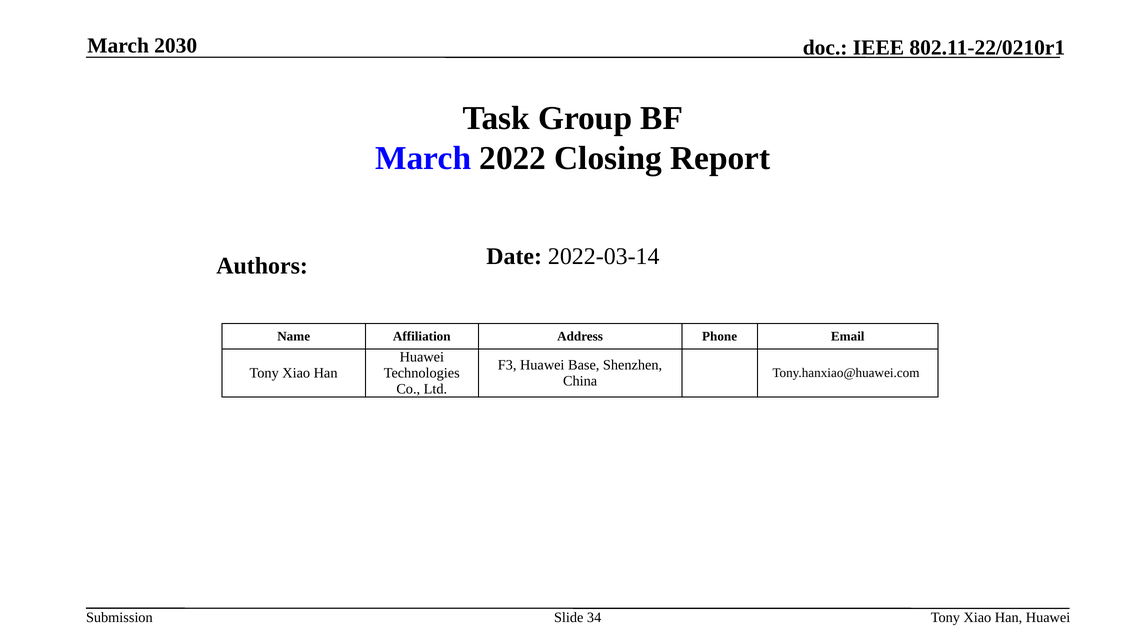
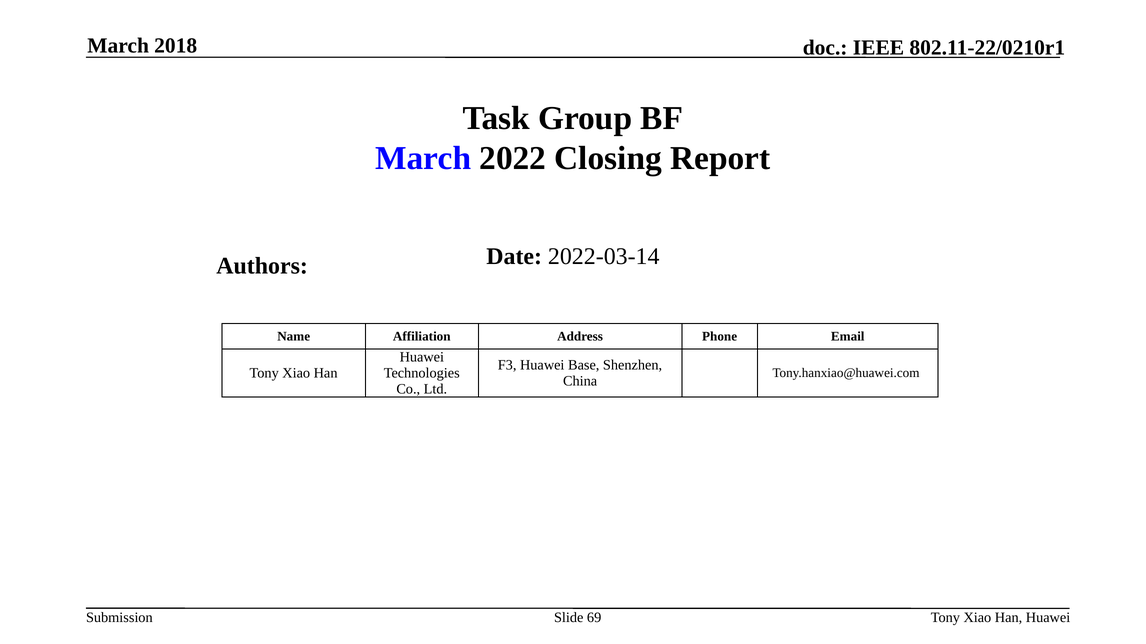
2030: 2030 -> 2018
34: 34 -> 69
